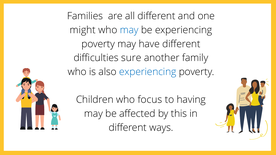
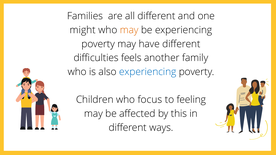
may at (129, 30) colour: blue -> orange
sure: sure -> feels
having: having -> feeling
